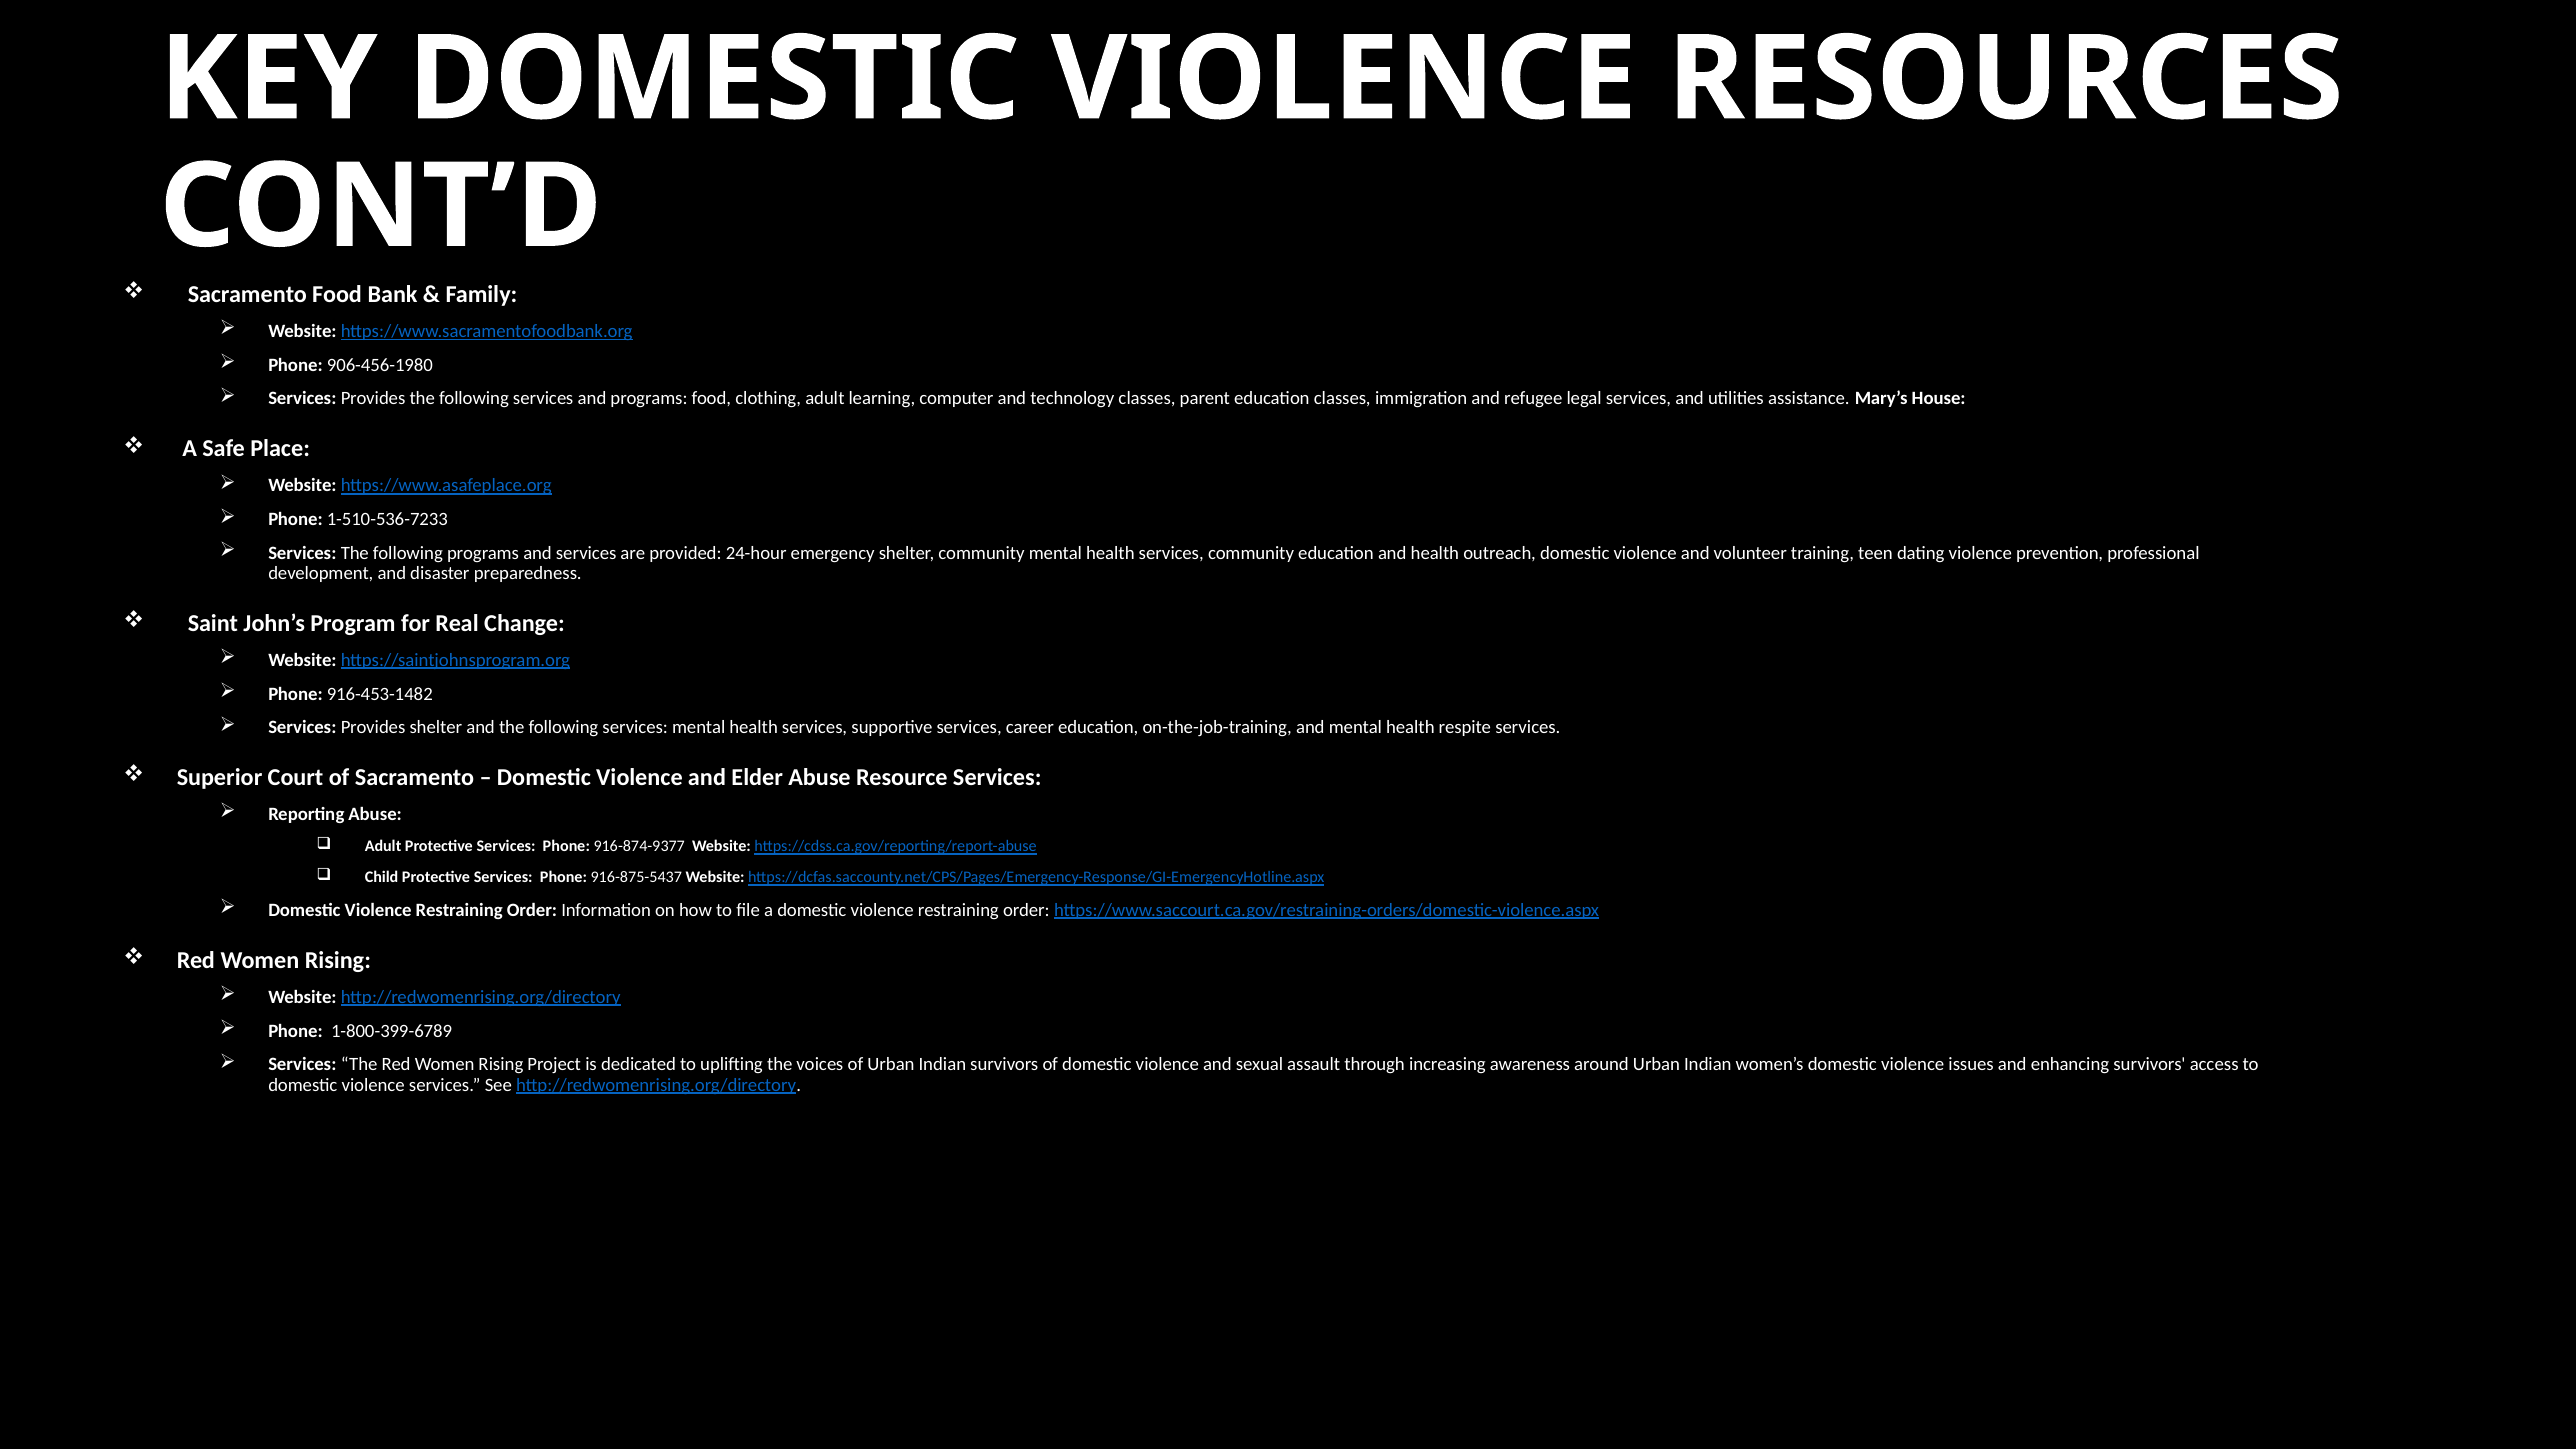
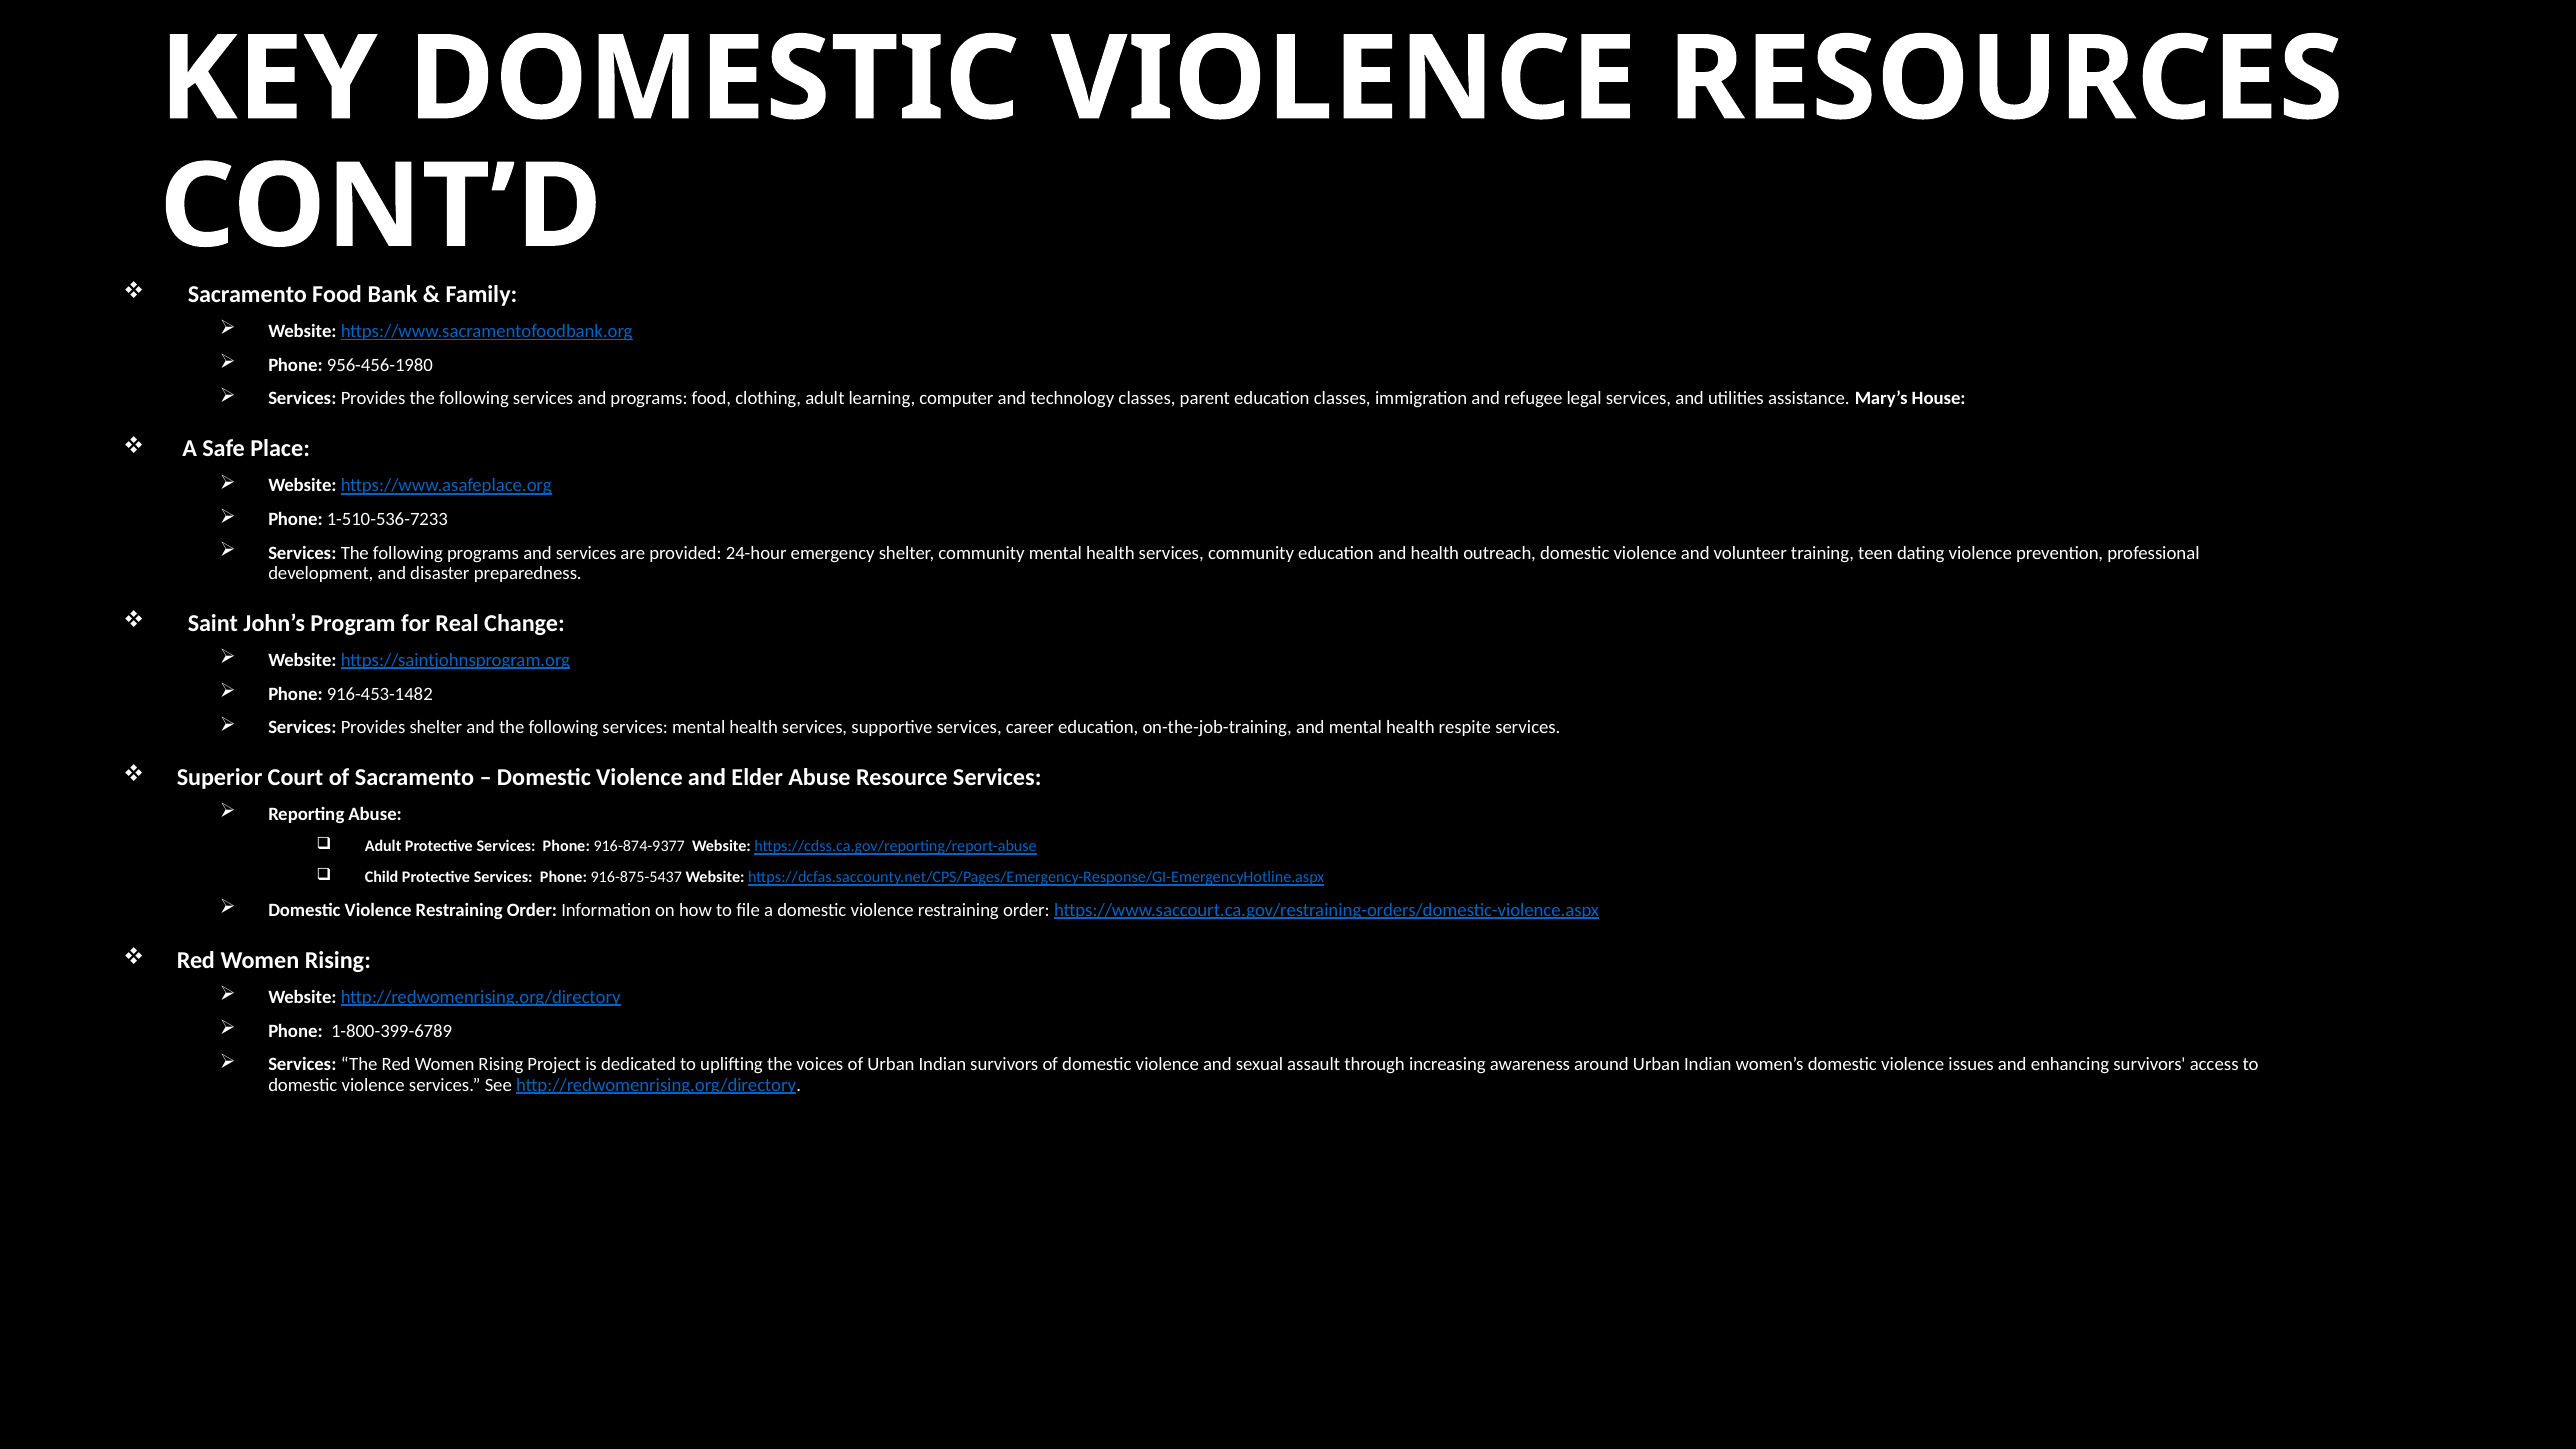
906-456-1980: 906-456-1980 -> 956-456-1980
